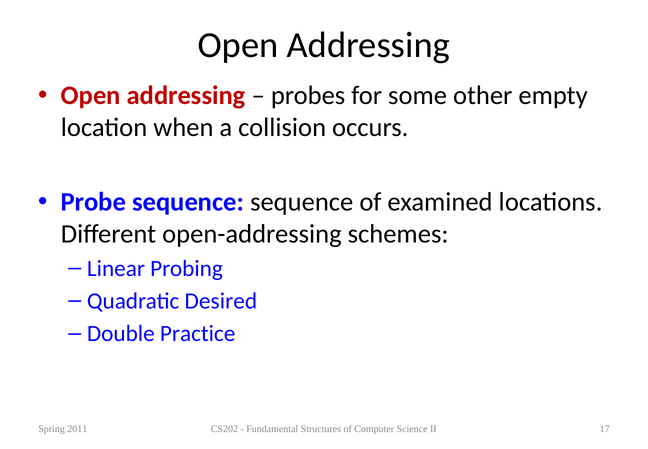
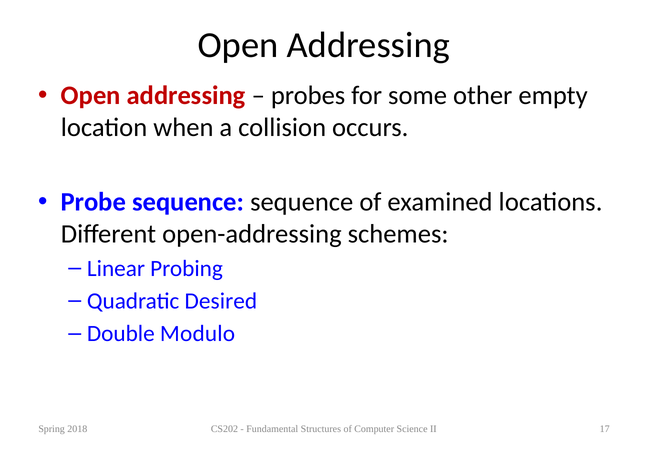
Practice: Practice -> Modulo
2011: 2011 -> 2018
